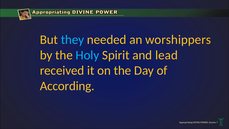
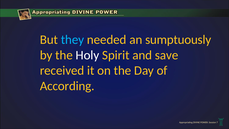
worshippers: worshippers -> sumptuously
Holy colour: light blue -> white
lead: lead -> save
